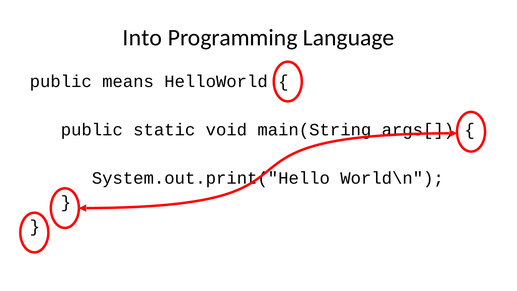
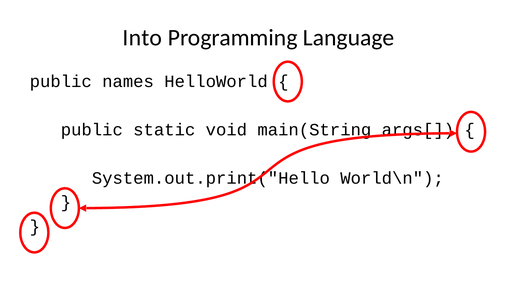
means: means -> names
